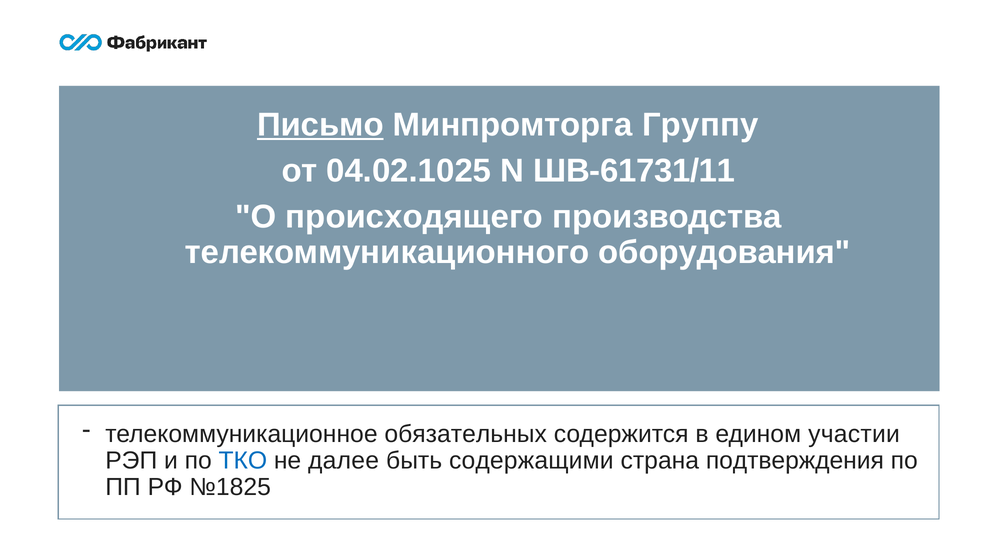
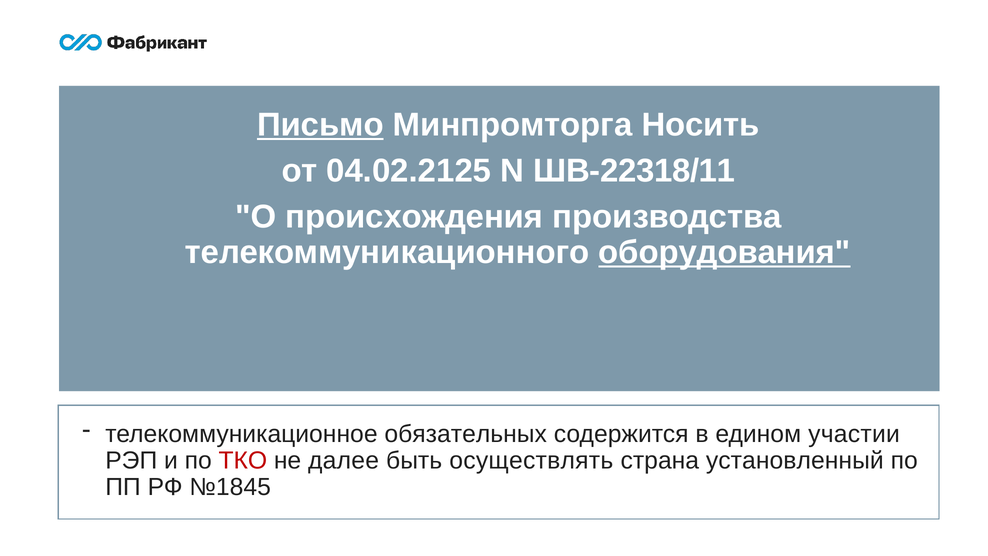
Группу: Группу -> Носить
04.02.1025: 04.02.1025 -> 04.02.2125
ШВ-61731/11: ШВ-61731/11 -> ШВ-22318/11
происходящего: происходящего -> происхождения
оборудования underline: none -> present
ТКО colour: blue -> red
содержащими: содержащими -> осуществлять
подтверждения: подтверждения -> установленный
№1825: №1825 -> №1845
